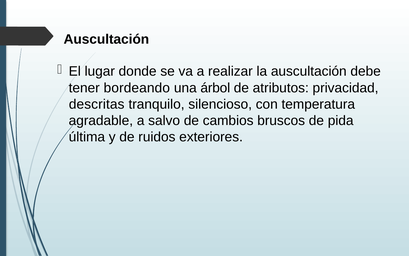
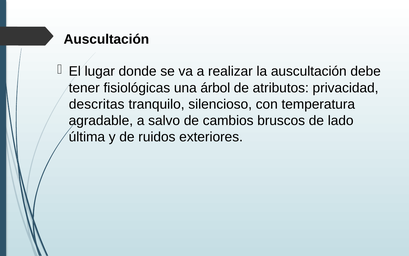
bordeando: bordeando -> fisiológicas
pida: pida -> lado
